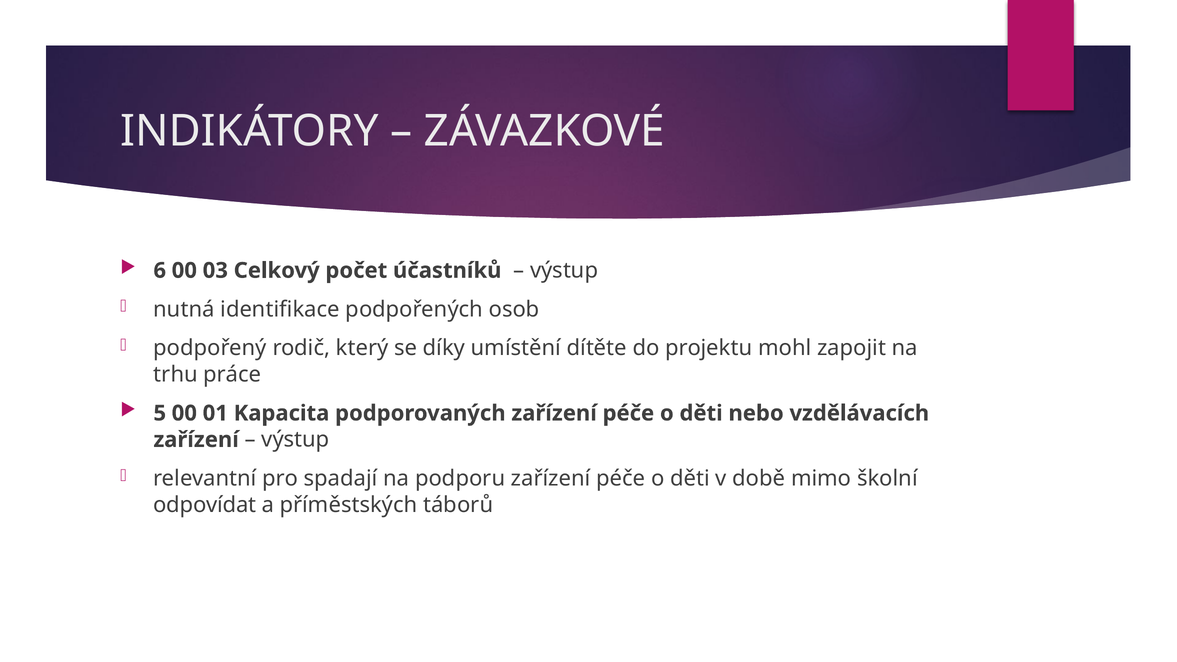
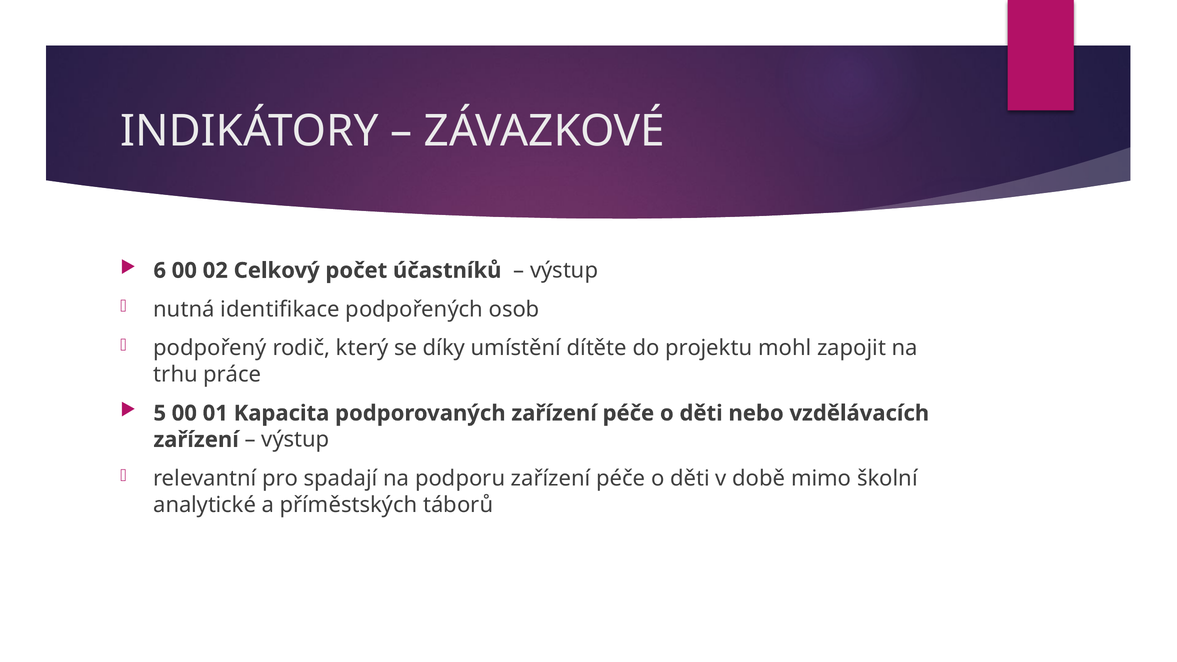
03: 03 -> 02
odpovídat: odpovídat -> analytické
